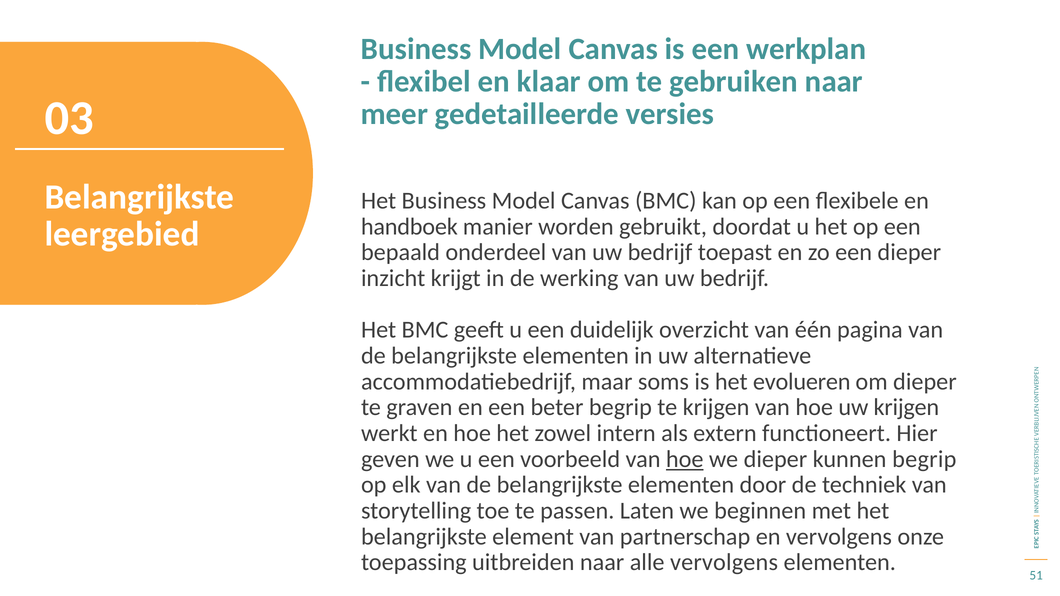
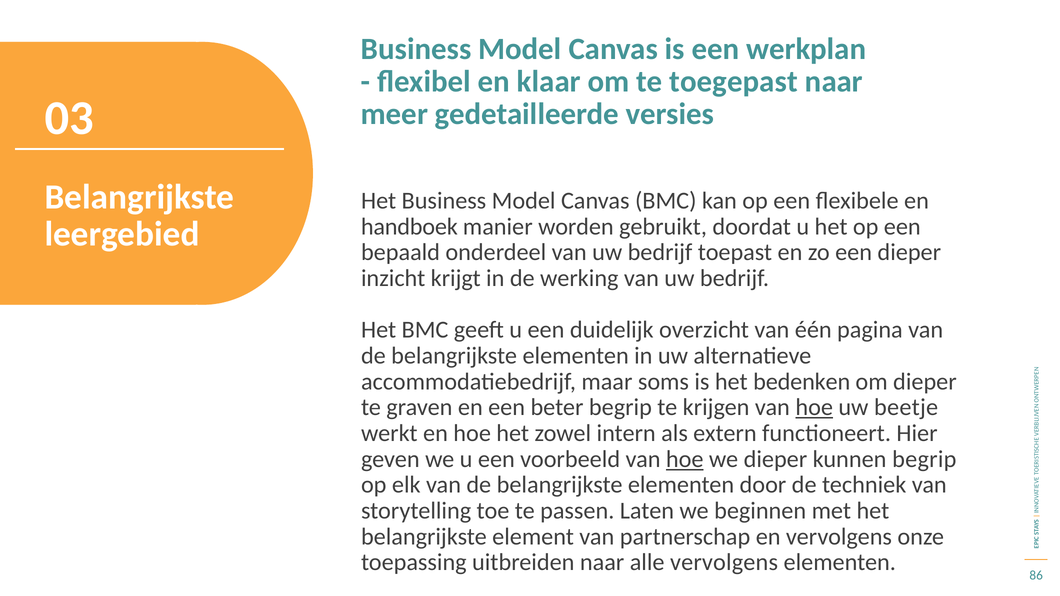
gebruiken: gebruiken -> toegepast
evolueren: evolueren -> bedenken
hoe at (814, 408) underline: none -> present
uw krijgen: krijgen -> beetje
51: 51 -> 86
